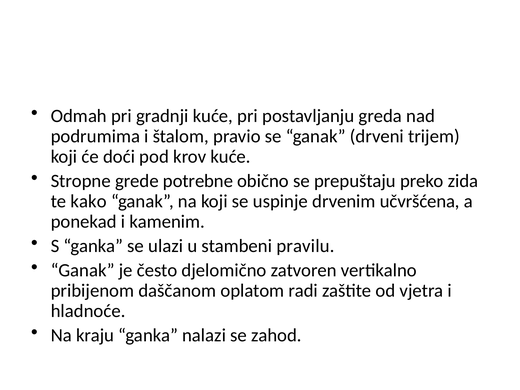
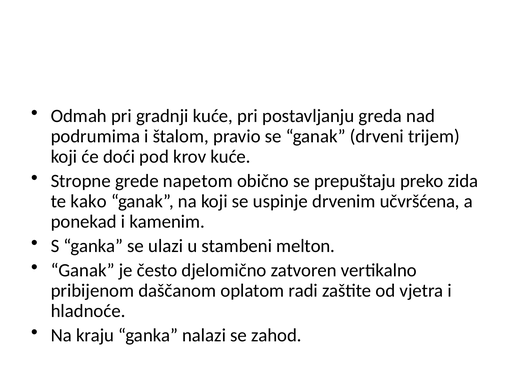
potrebne: potrebne -> napetom
pravilu: pravilu -> melton
